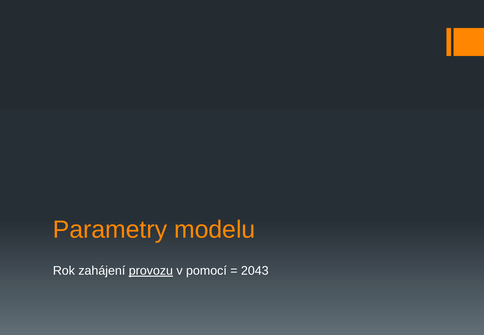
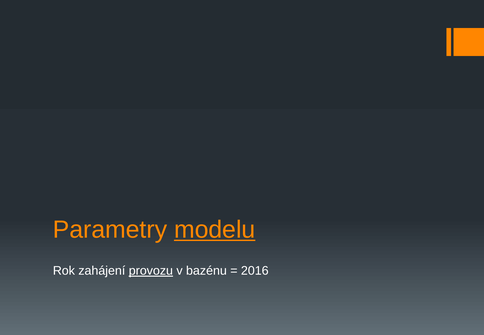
modelu underline: none -> present
pomocí: pomocí -> bazénu
2043: 2043 -> 2016
